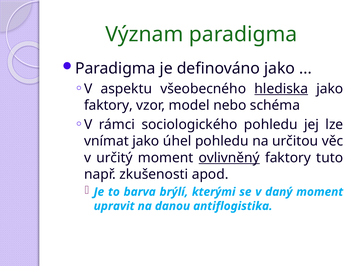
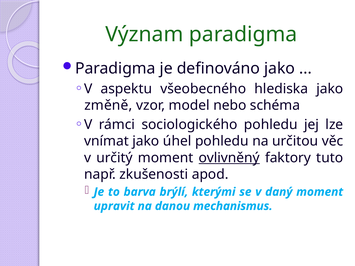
hlediska underline: present -> none
faktory at (108, 105): faktory -> změně
antiflogistika: antiflogistika -> mechanismus
